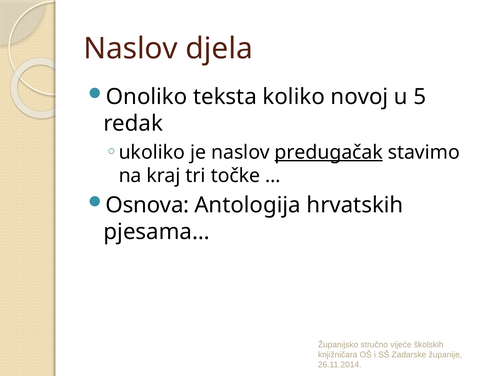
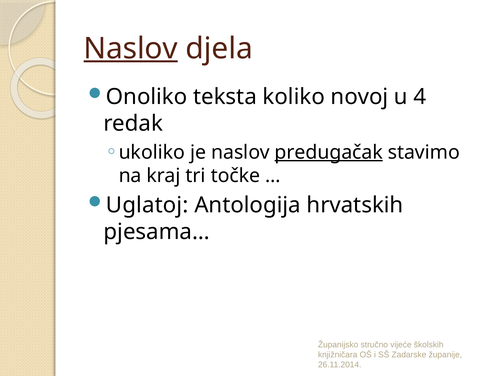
Naslov at (131, 48) underline: none -> present
5: 5 -> 4
Osnova: Osnova -> Uglatoj
